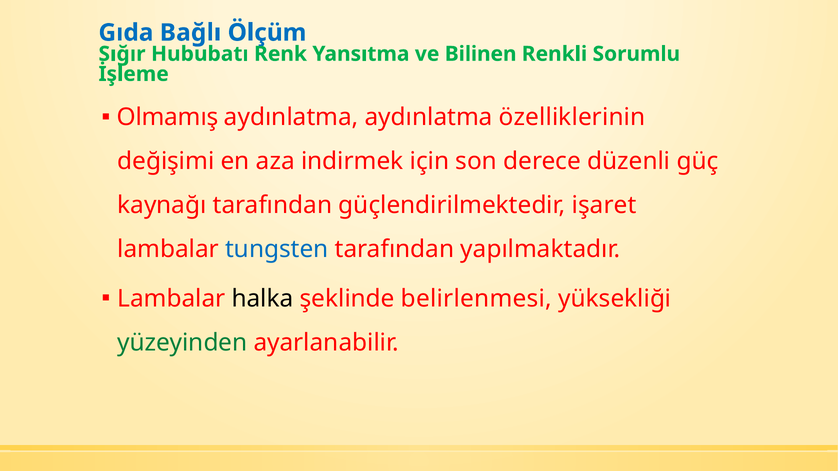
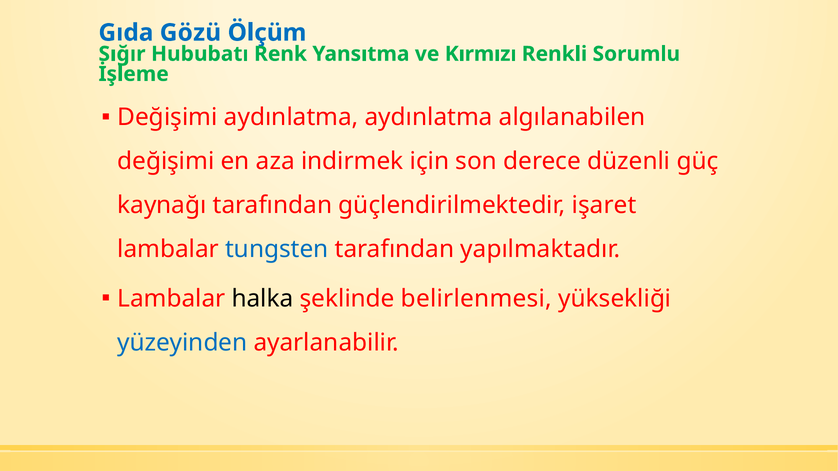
Bağlı: Bağlı -> Gözü
Bilinen: Bilinen -> Kırmızı
Olmamış at (168, 117): Olmamış -> Değişimi
özelliklerinin: özelliklerinin -> algılanabilen
yüzeyinden colour: green -> blue
